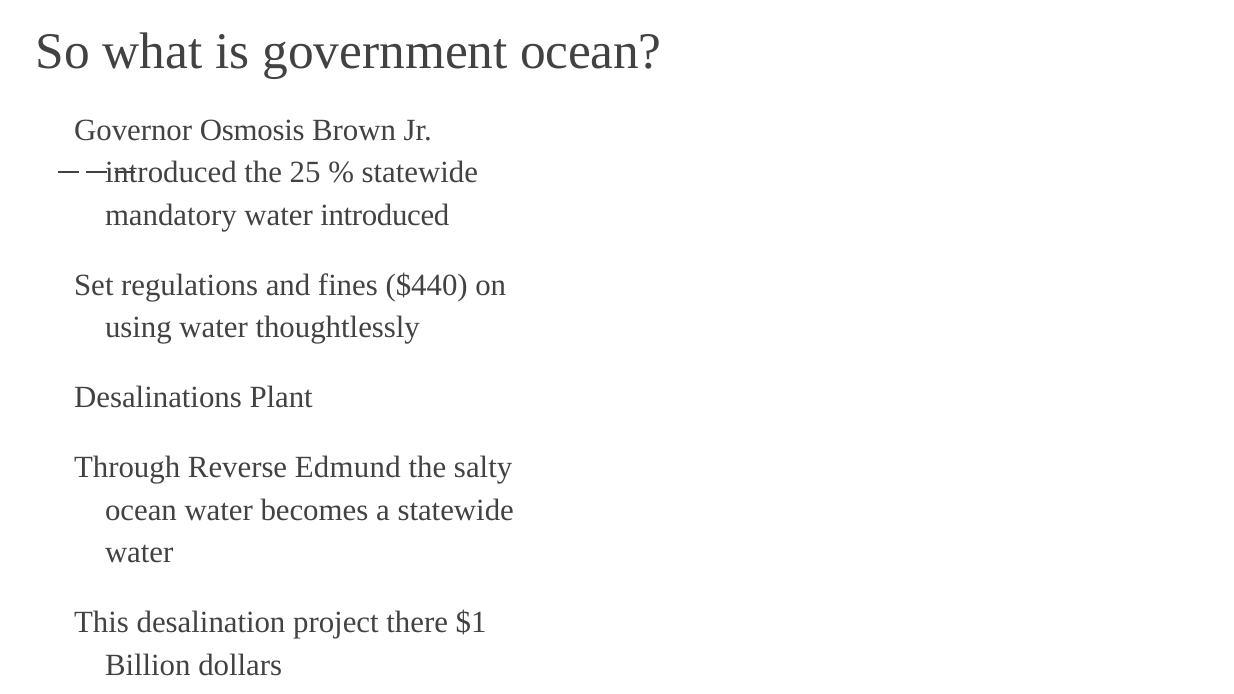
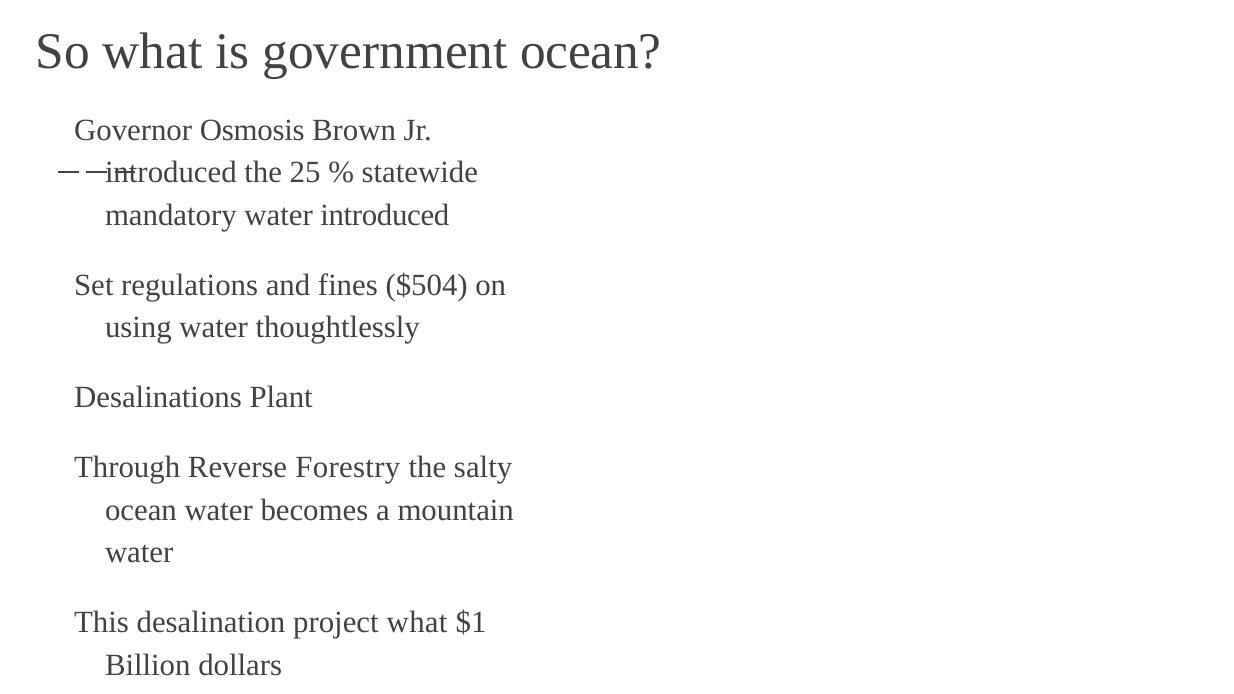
$440: $440 -> $504
Edmund: Edmund -> Forestry
a statewide: statewide -> mountain
project there: there -> what
